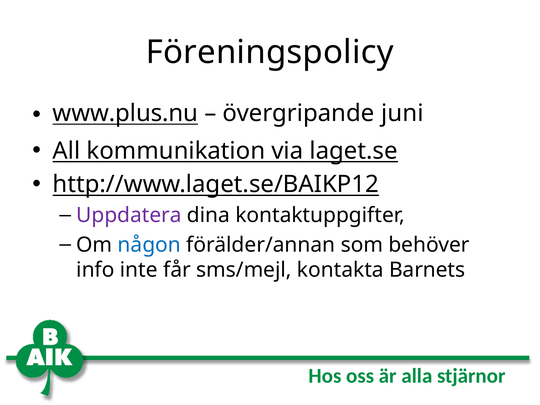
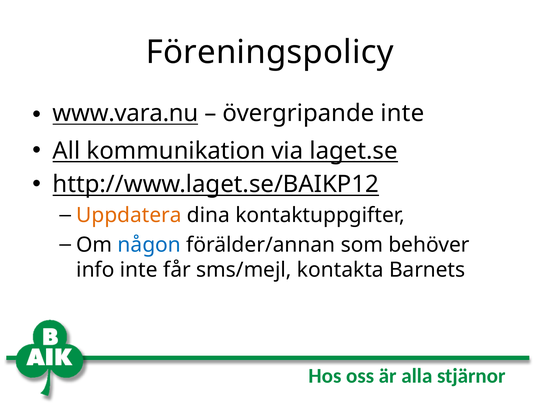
www.plus.nu: www.plus.nu -> www.vara.nu
övergripande juni: juni -> inte
Uppdatera colour: purple -> orange
